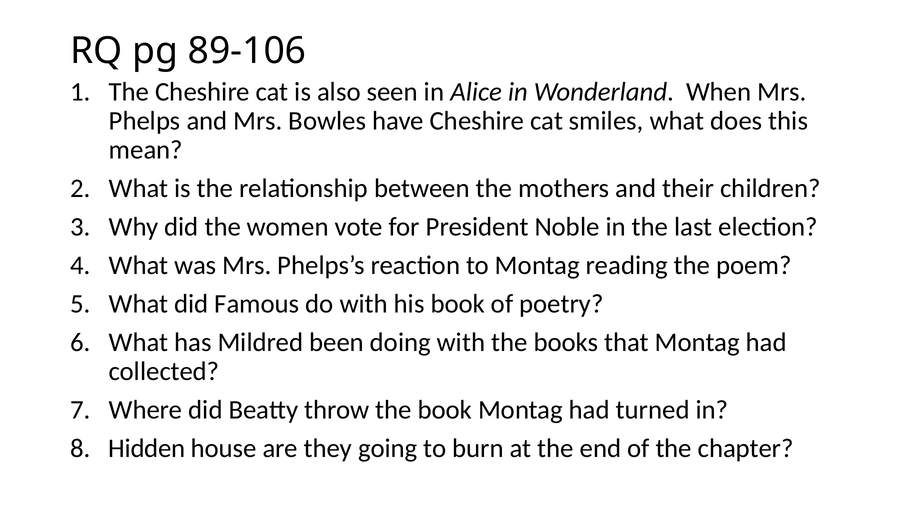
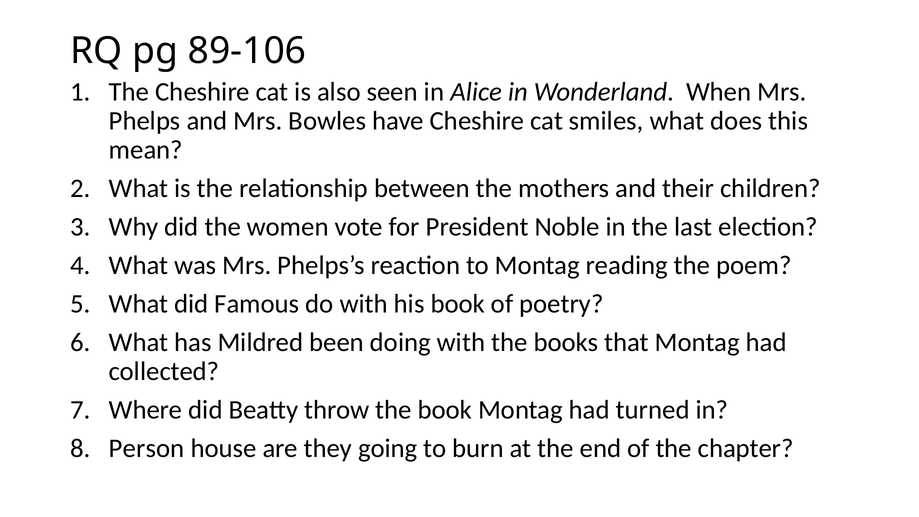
Hidden: Hidden -> Person
